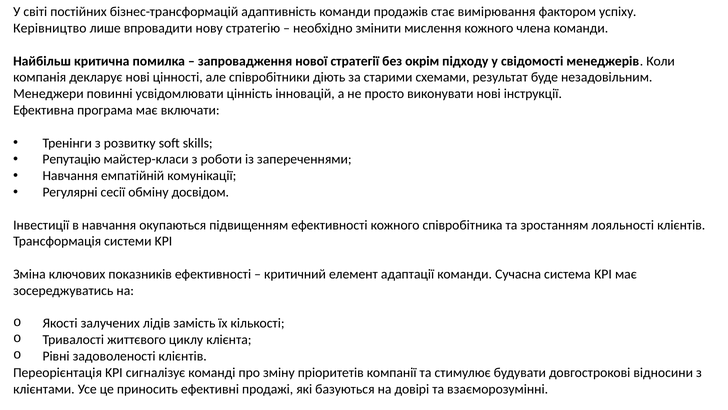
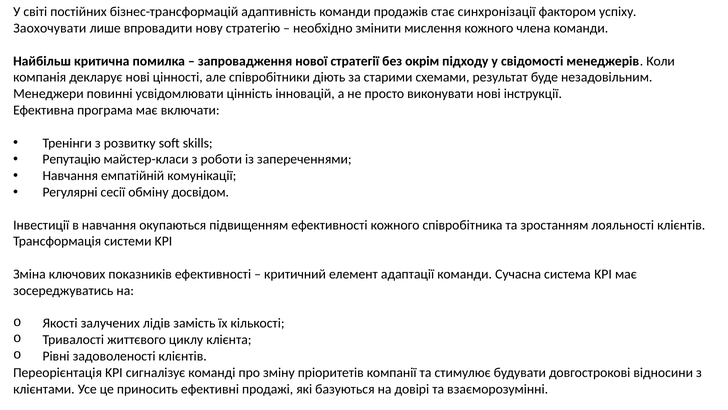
вимірювання: вимірювання -> синхронізації
Керівництво: Керівництво -> Заохочувати
